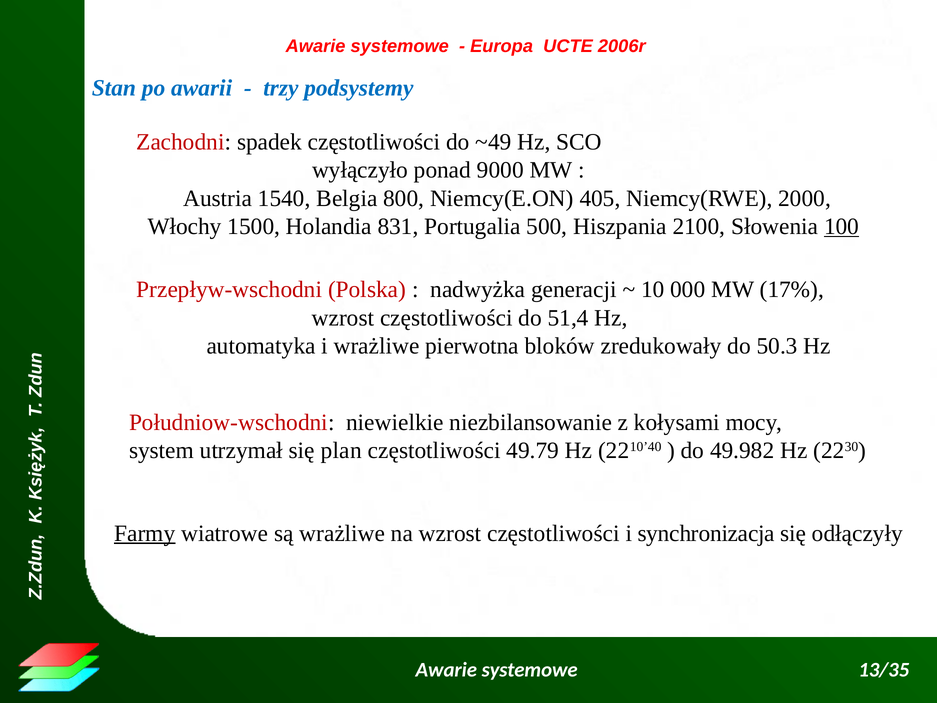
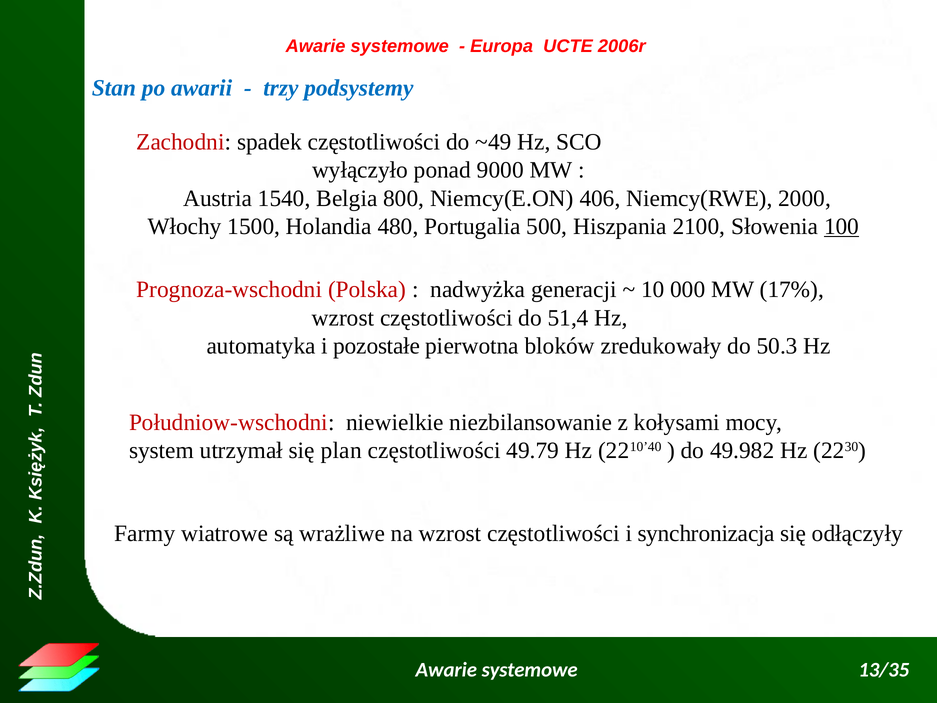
405: 405 -> 406
831: 831 -> 480
Przepływ-wschodni: Przepływ-wschodni -> Prognoza-wschodni
i wrażliwe: wrażliwe -> pozostałe
Farmy underline: present -> none
